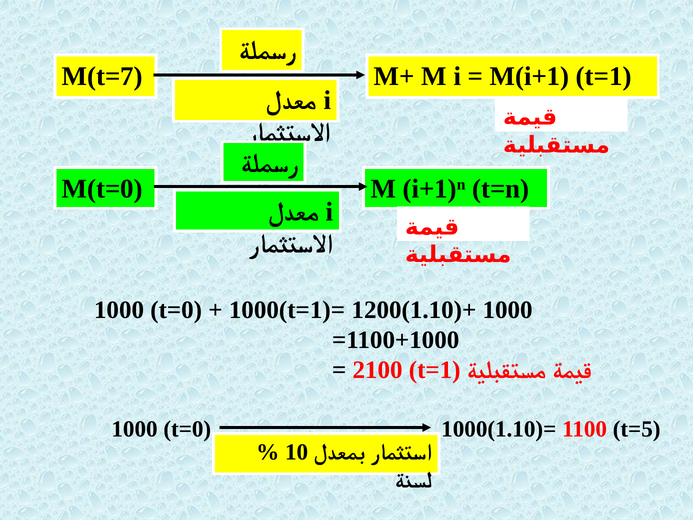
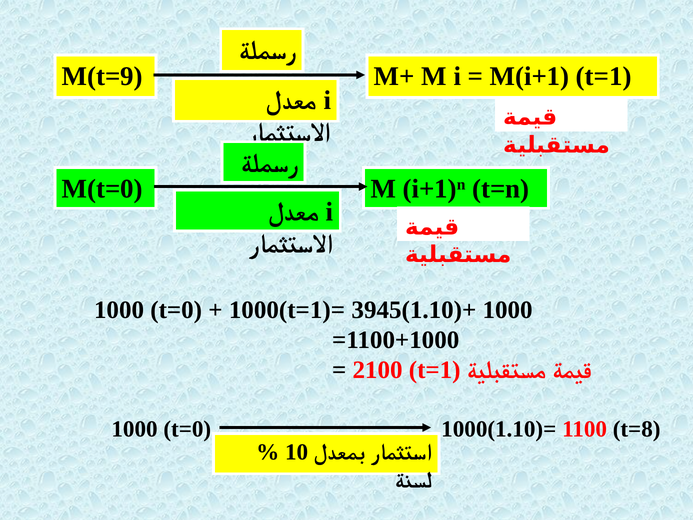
M(t=7: M(t=7 -> M(t=9
1200(1.10)+: 1200(1.10)+ -> 3945(1.10)+
t=5: t=5 -> t=8
